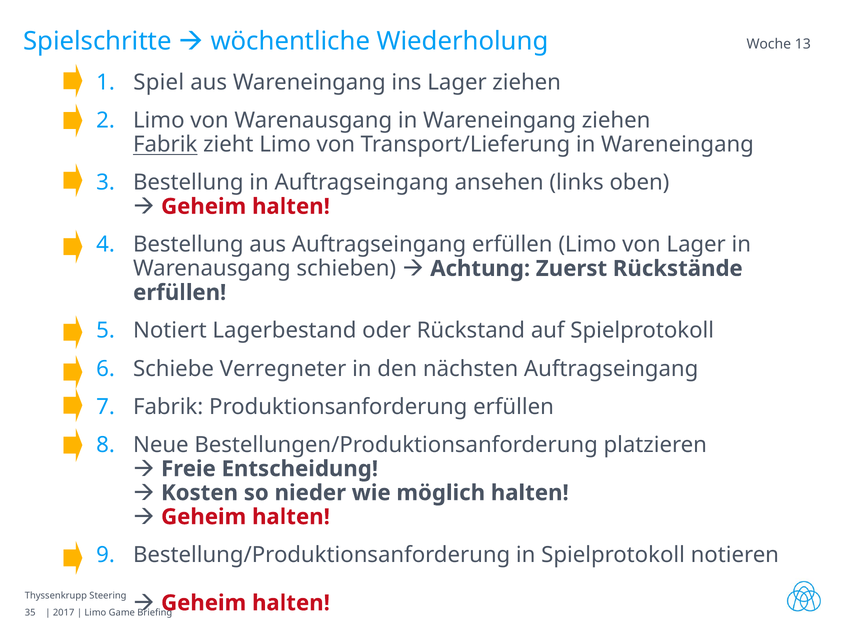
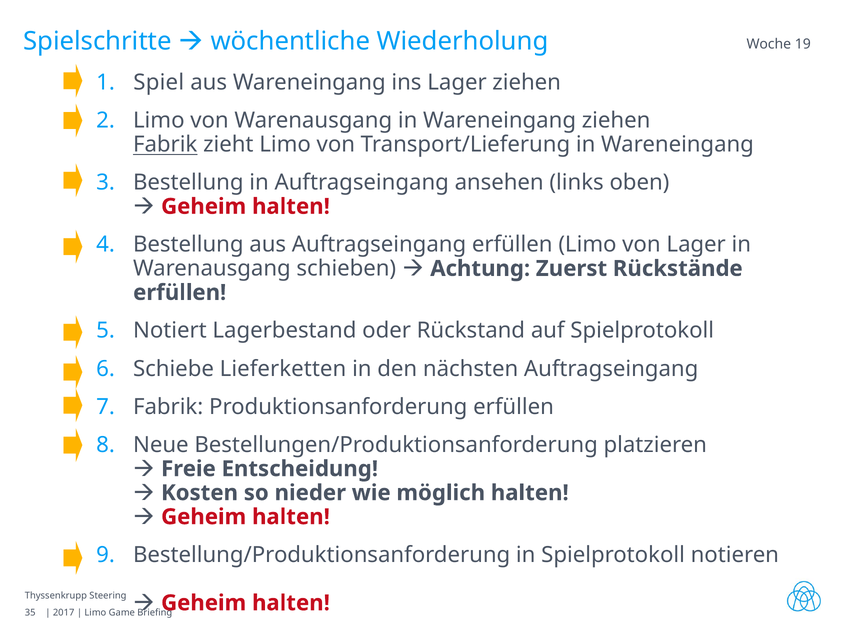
13: 13 -> 19
Verregneter: Verregneter -> Lieferketten
